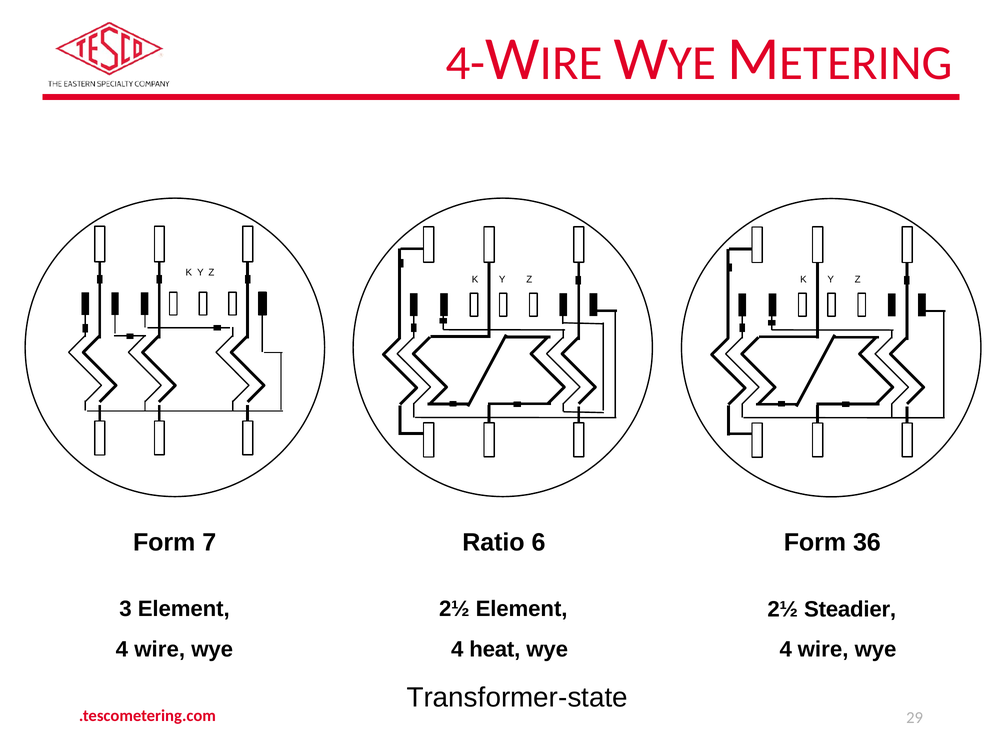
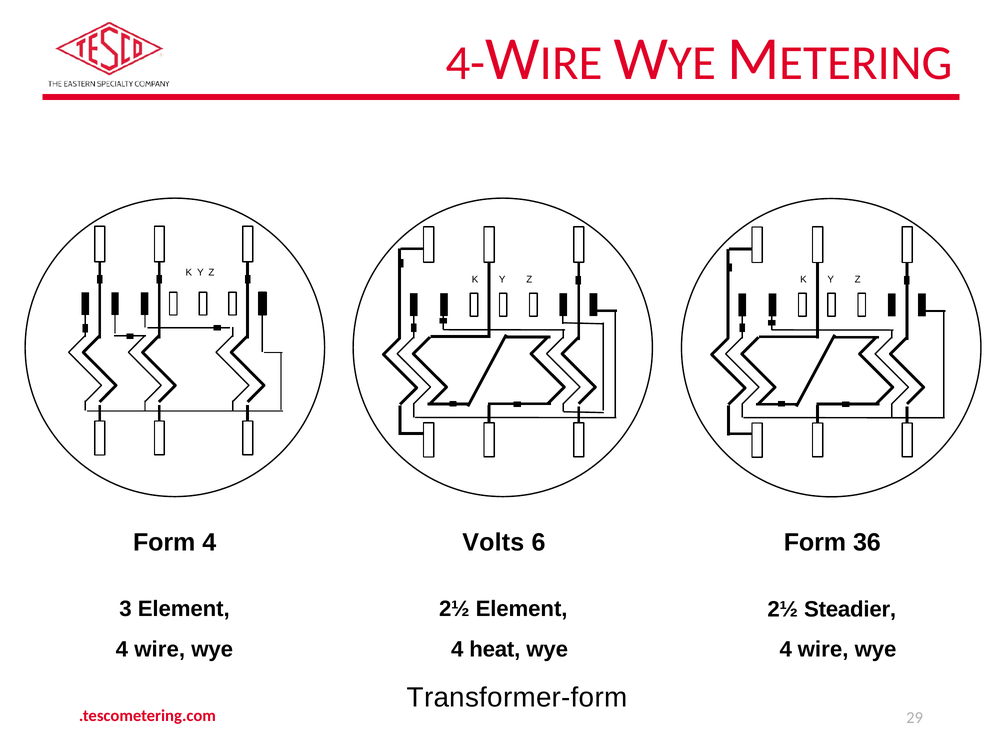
Form 7: 7 -> 4
Ratio: Ratio -> Volts
Transformer-state: Transformer-state -> Transformer-form
